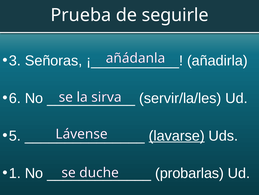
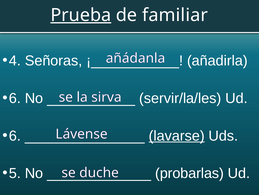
Prueba underline: none -> present
seguirle: seguirle -> familiar
3: 3 -> 4
5 at (15, 135): 5 -> 6
1: 1 -> 5
